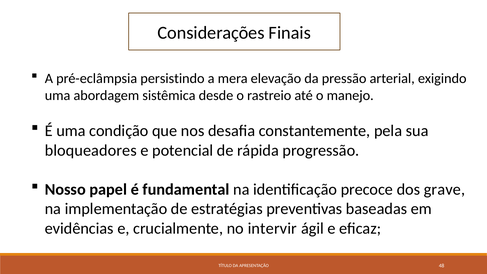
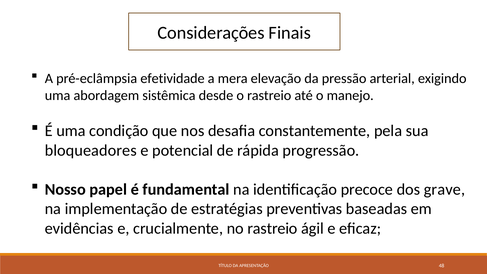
persistindo: persistindo -> efetividade
no intervir: intervir -> rastreio
